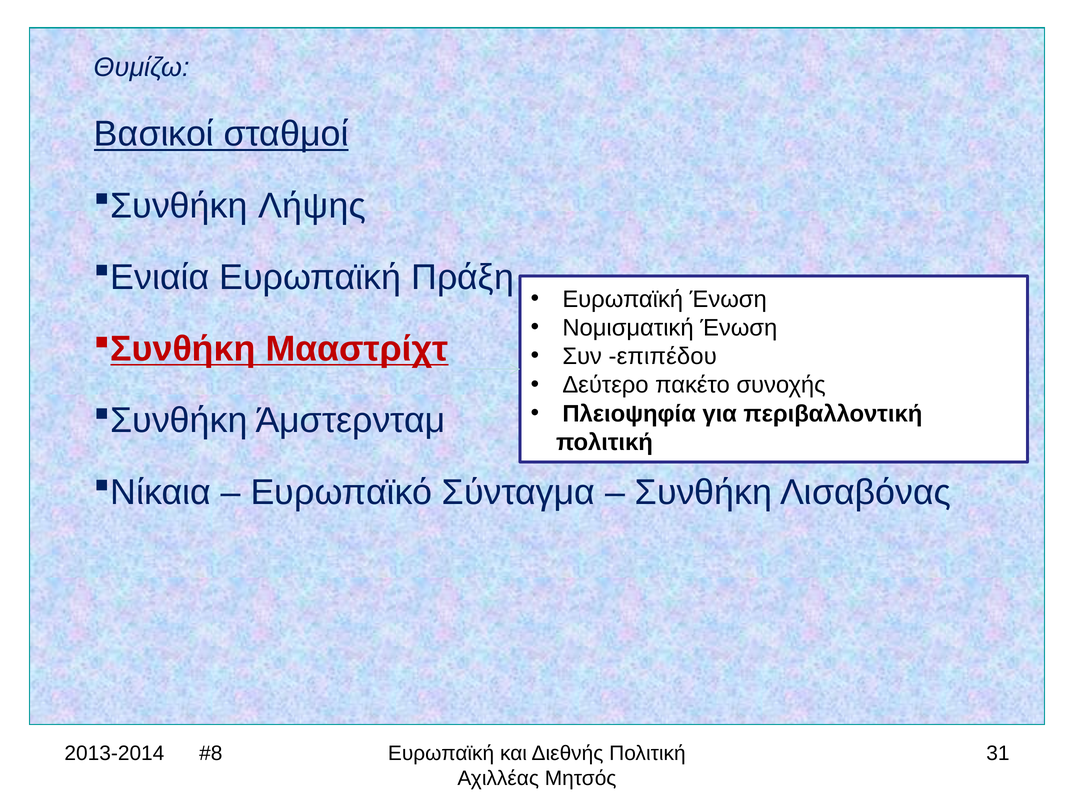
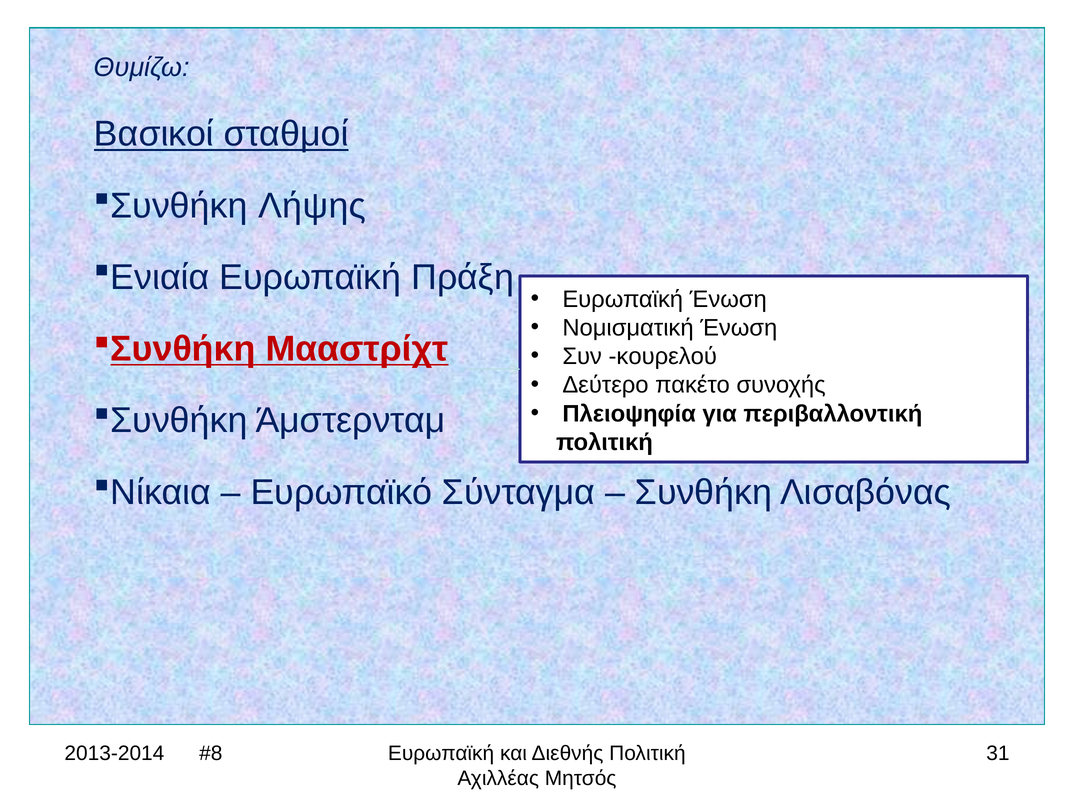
επιπέδου: επιπέδου -> κουρελού
